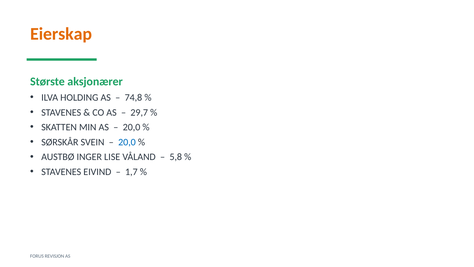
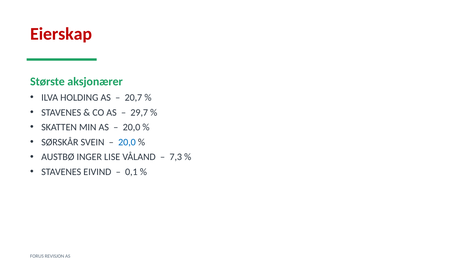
Eierskap colour: orange -> red
74,8: 74,8 -> 20,7
5,8: 5,8 -> 7,3
1,7: 1,7 -> 0,1
